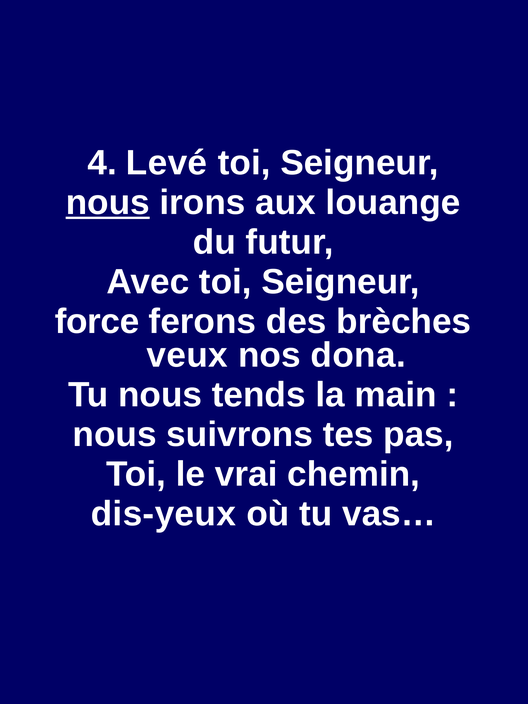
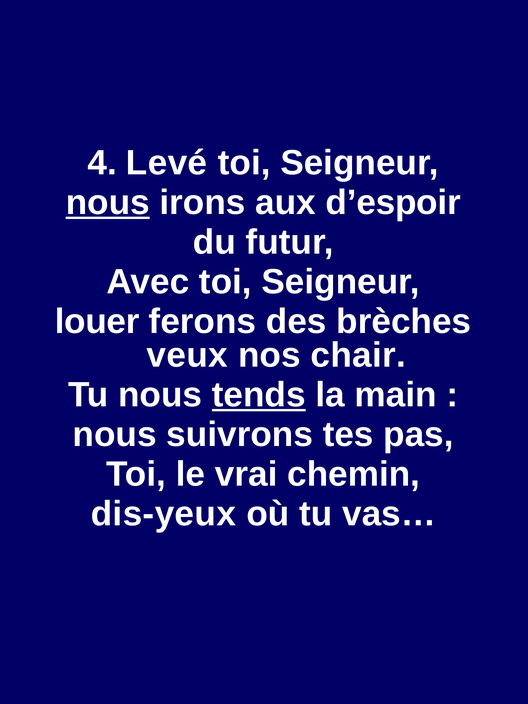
louange: louange -> dʼespoir
force: force -> louer
dona: dona -> chair
tends underline: none -> present
